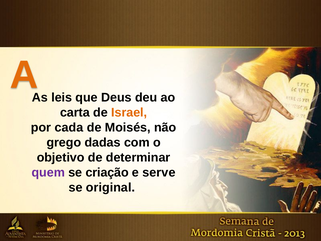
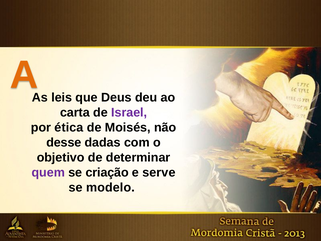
Israel colour: orange -> purple
cada: cada -> ética
grego: grego -> desse
original: original -> modelo
